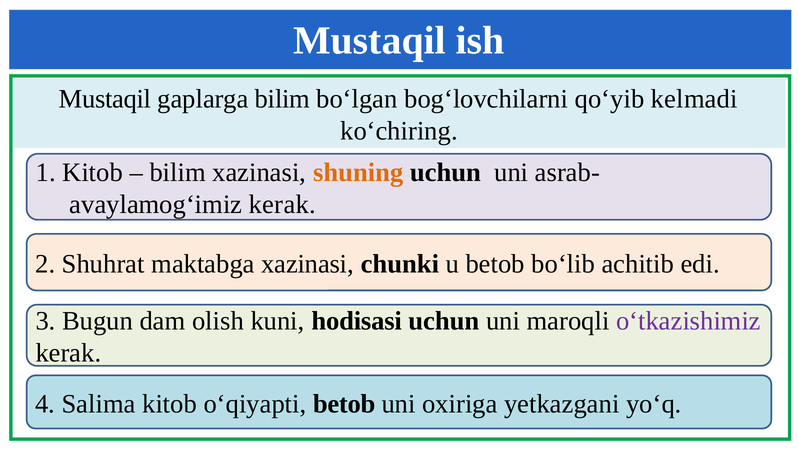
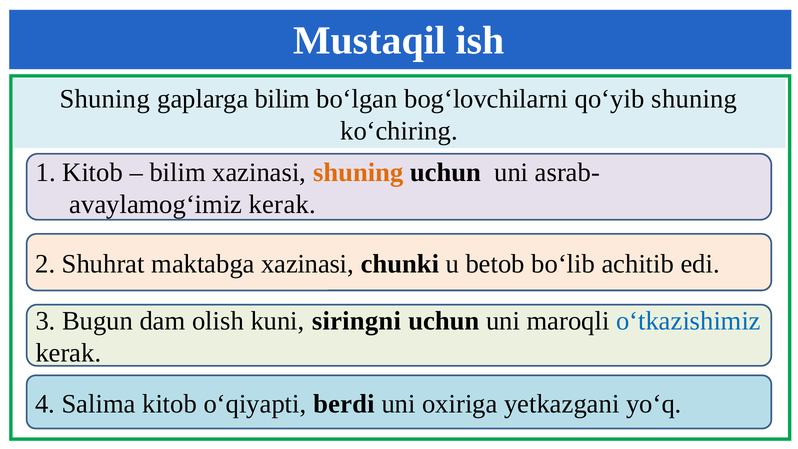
Mustaqil at (105, 99): Mustaqil -> Shuning
qo‘yib kelmadi: kelmadi -> shuning
hodisasi: hodisasi -> siringni
o‘tkazishimiz colour: purple -> blue
o‘qiyapti betob: betob -> berdi
